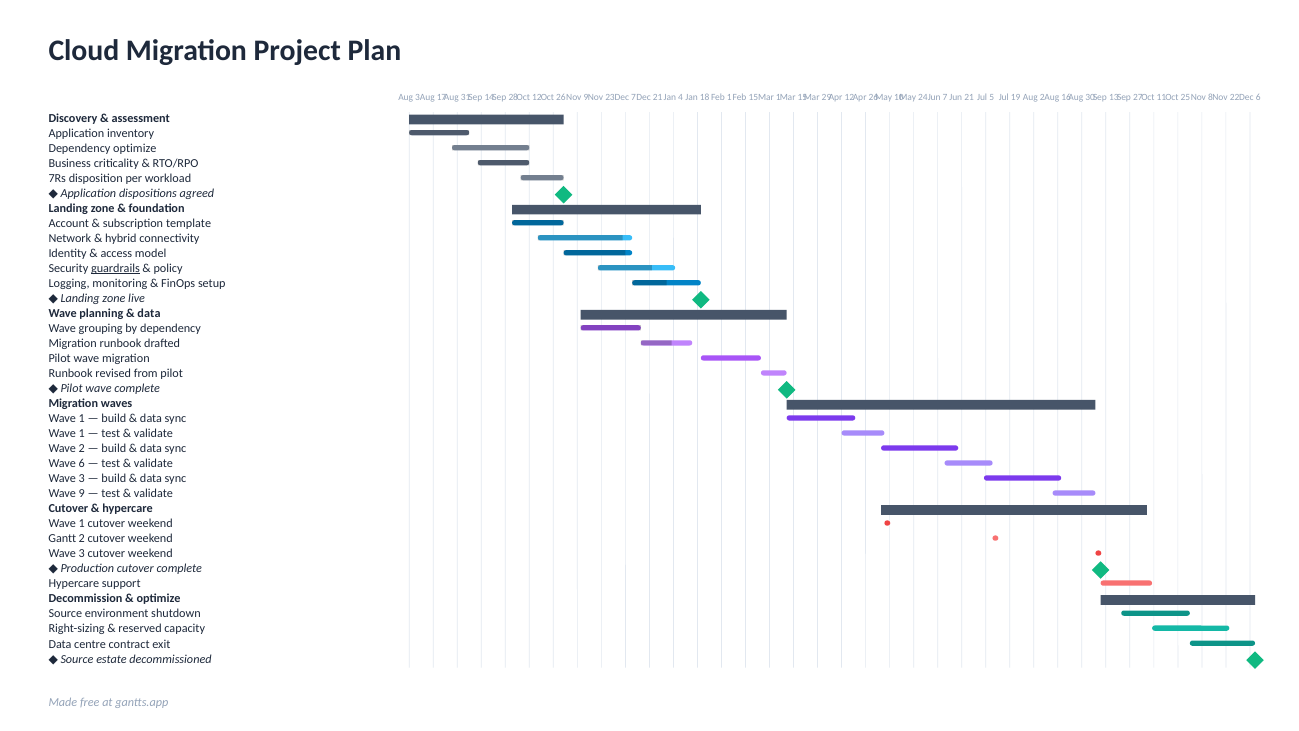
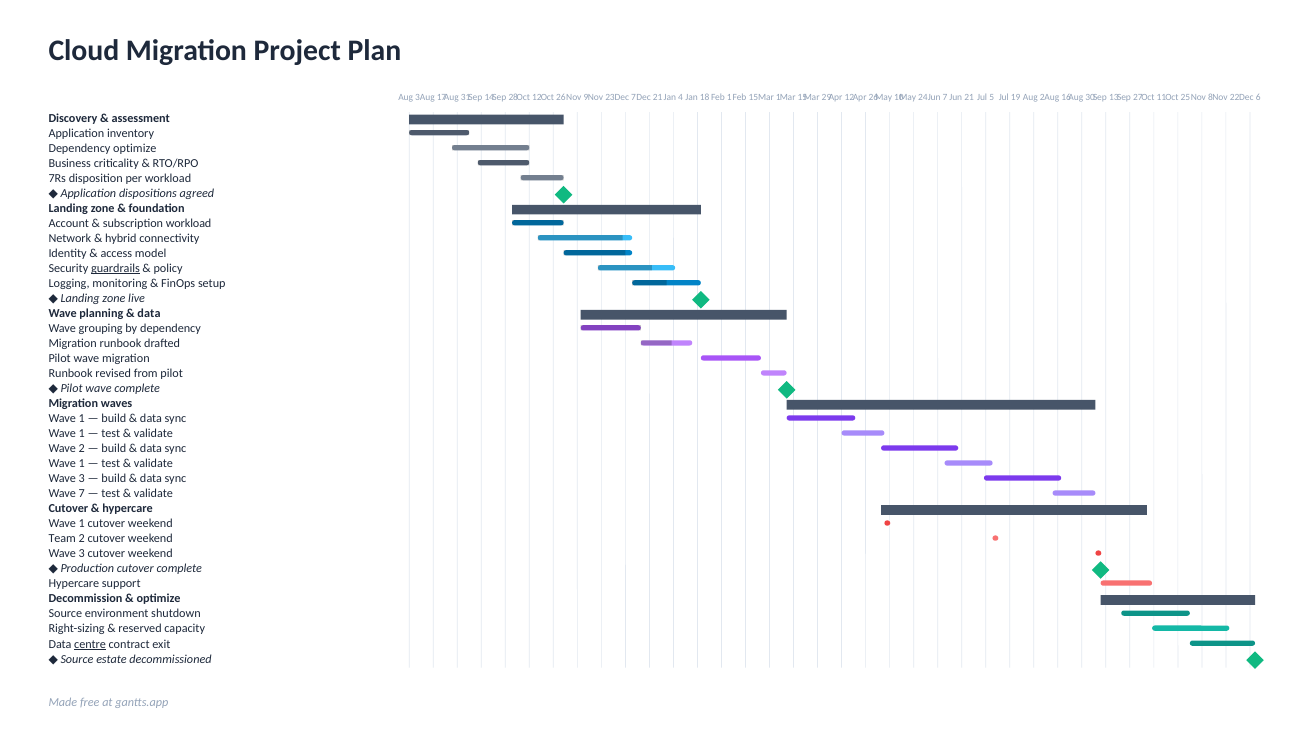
subscription template: template -> workload
6 at (82, 464): 6 -> 1
9: 9 -> 7
Gantt: Gantt -> Team
centre underline: none -> present
